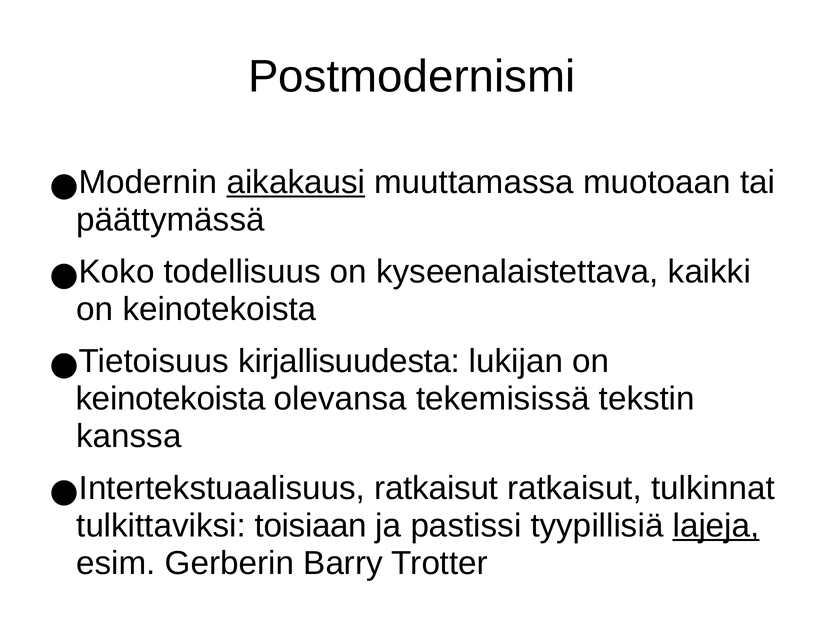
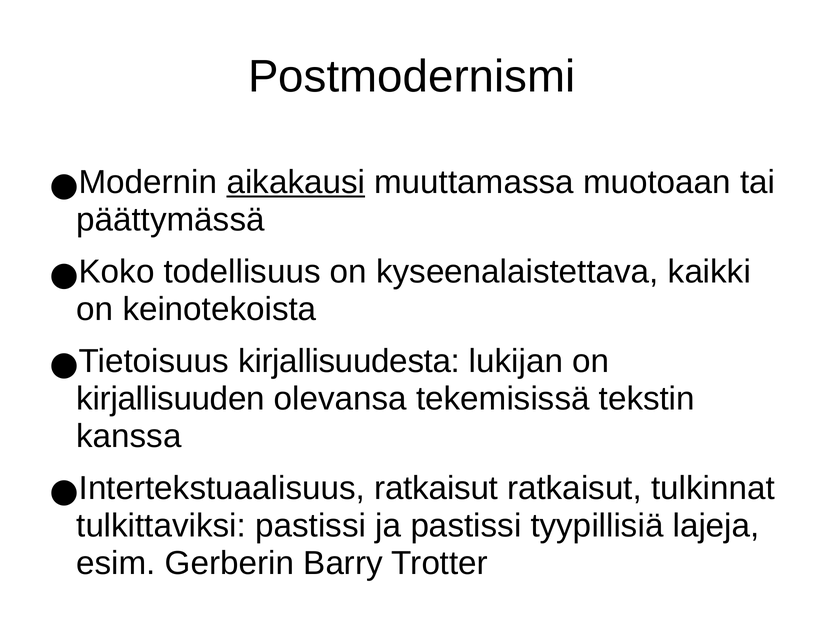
keinotekoista at (171, 399): keinotekoista -> kirjallisuuden
tulkittaviksi toisiaan: toisiaan -> pastissi
lajeja underline: present -> none
